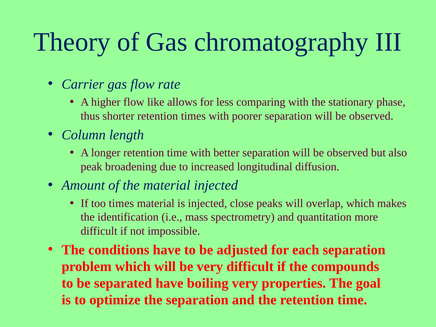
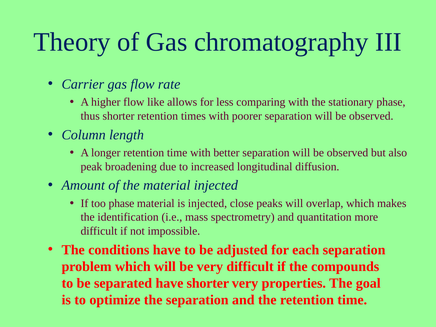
too times: times -> phase
have boiling: boiling -> shorter
